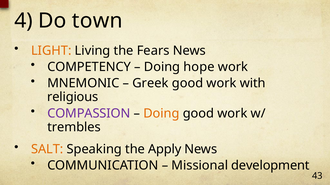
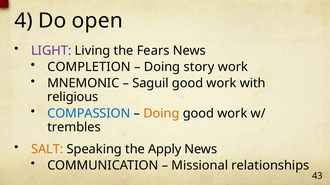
town: town -> open
LIGHT colour: orange -> purple
COMPETENCY: COMPETENCY -> COMPLETION
hope: hope -> story
Greek: Greek -> Saguil
COMPASSION colour: purple -> blue
development: development -> relationships
